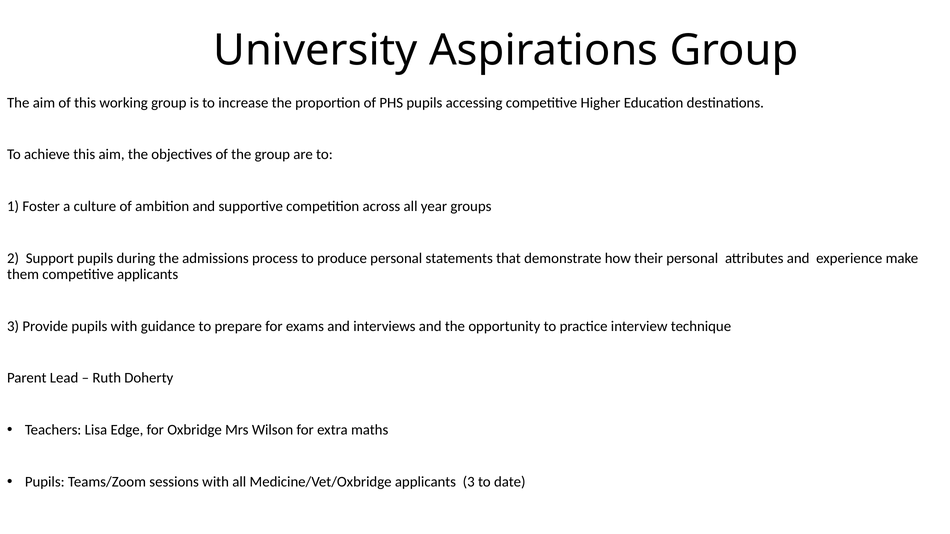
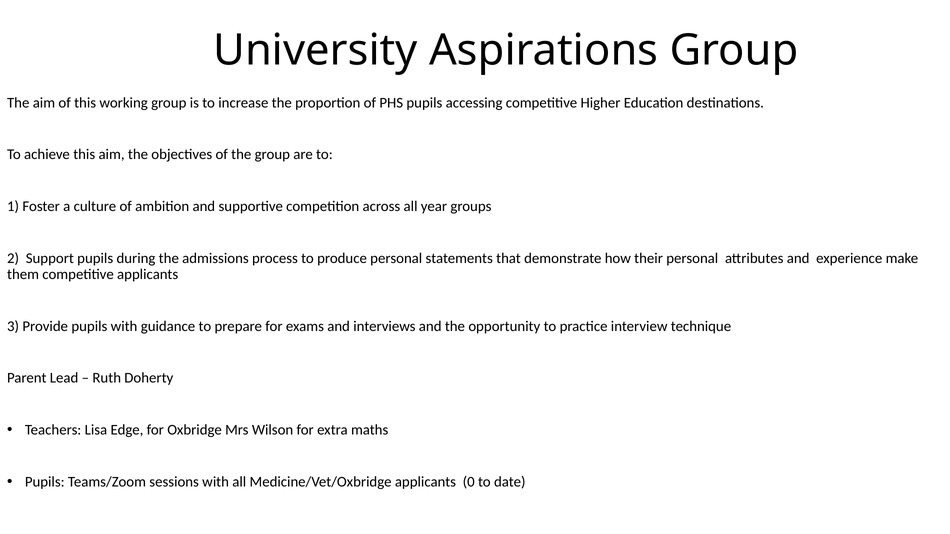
Medicine/Vet/Oxbridge applicants 3: 3 -> 0
